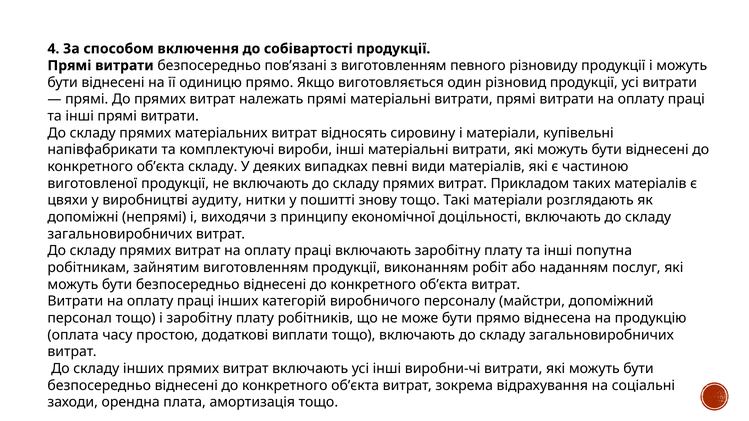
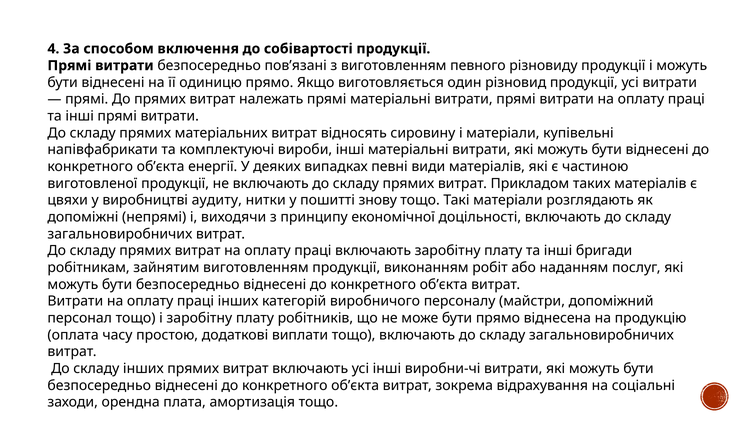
об’єкта складу: складу -> енергії
попутна: попутна -> бригади
